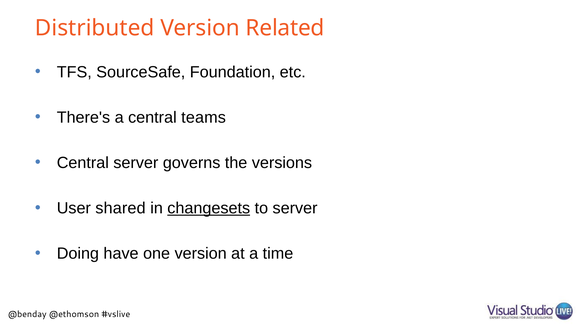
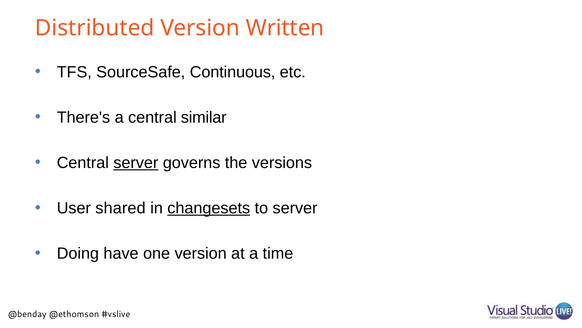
Related: Related -> Written
Foundation: Foundation -> Continuous
teams: teams -> similar
server at (136, 163) underline: none -> present
